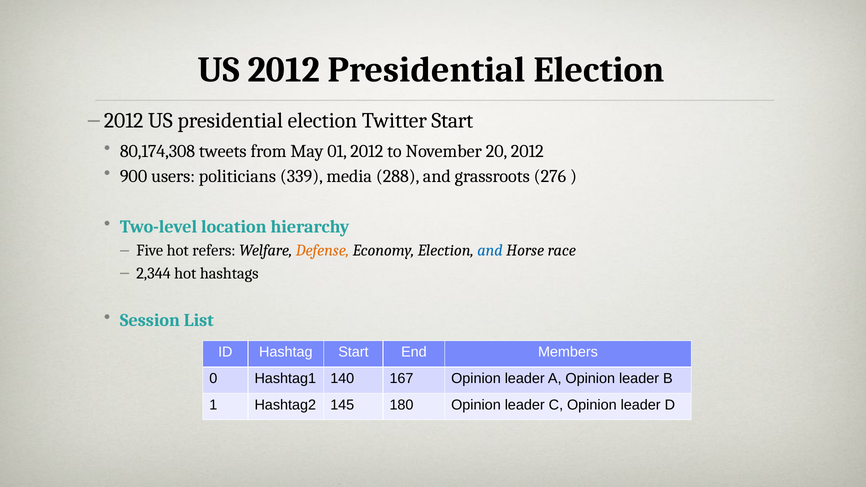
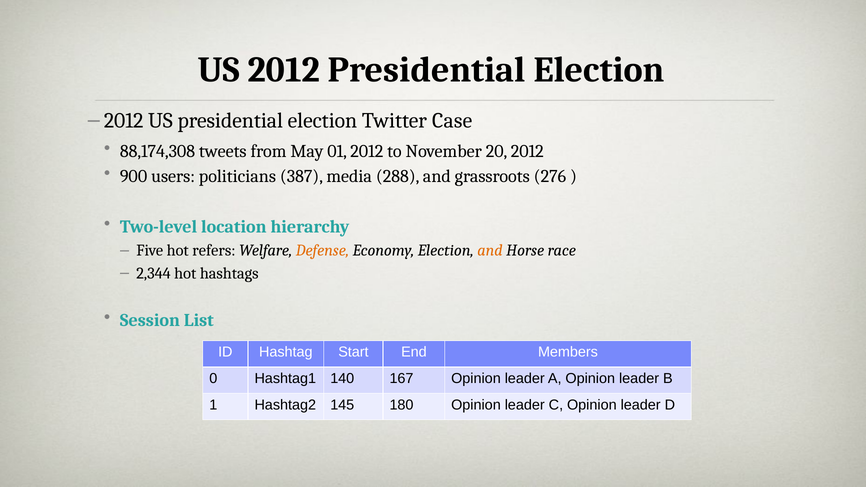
Twitter Start: Start -> Case
80,174,308: 80,174,308 -> 88,174,308
339: 339 -> 387
and at (490, 251) colour: blue -> orange
